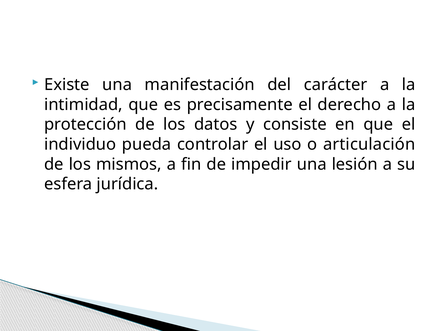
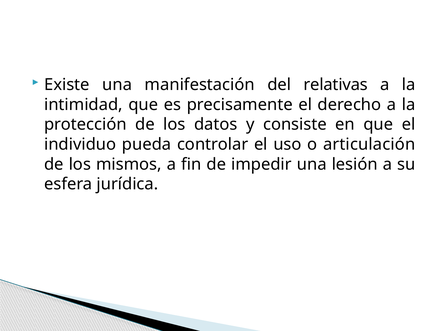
carácter: carácter -> relativas
